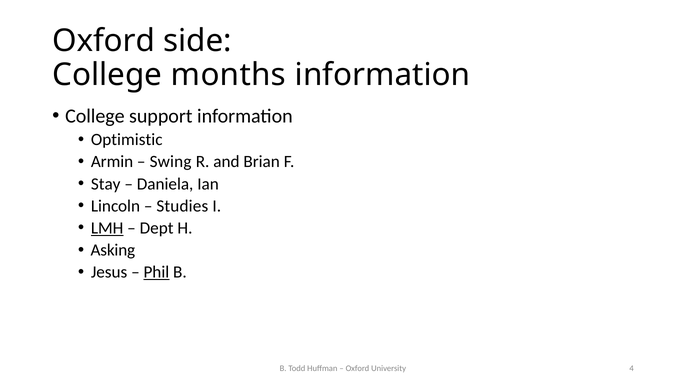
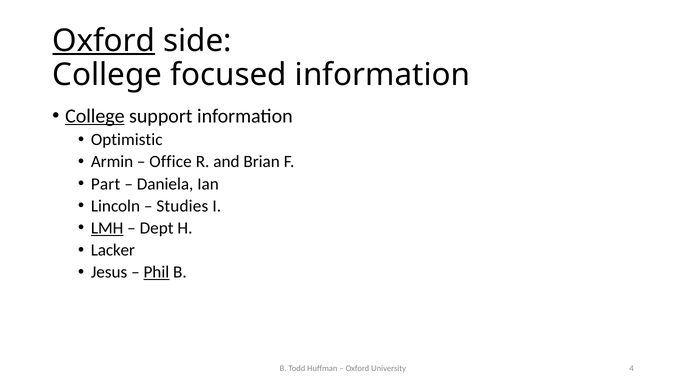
Oxford at (104, 41) underline: none -> present
months: months -> focused
College at (95, 116) underline: none -> present
Swing: Swing -> Office
Stay: Stay -> Part
Asking: Asking -> Lacker
